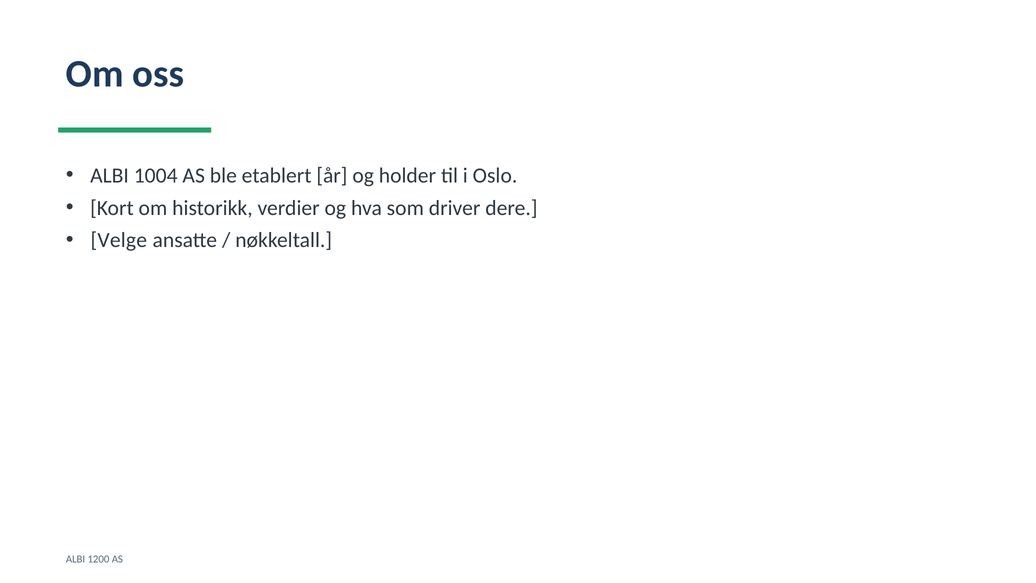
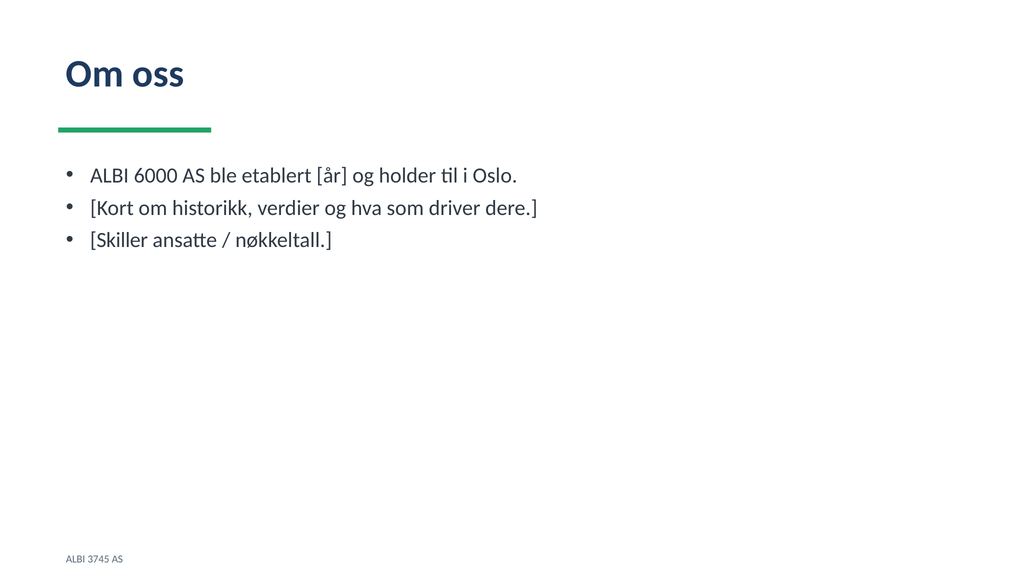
1004: 1004 -> 6000
Velge: Velge -> Skiller
1200: 1200 -> 3745
